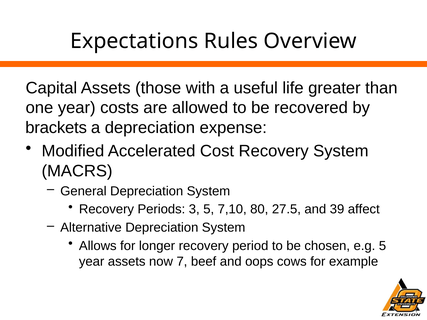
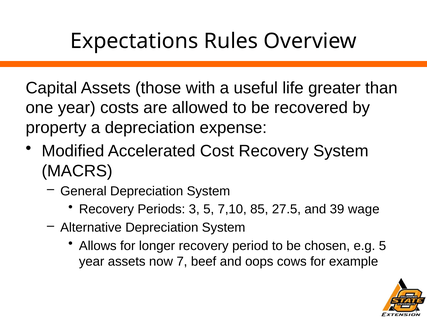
brackets: brackets -> property
80: 80 -> 85
affect: affect -> wage
